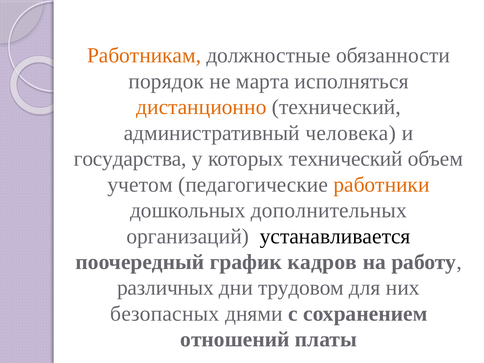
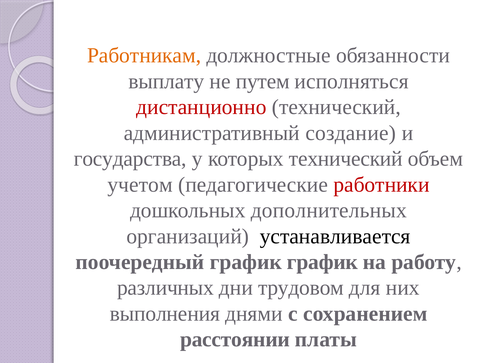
порядок: порядок -> выплату
марта: марта -> путем
дистанционно colour: orange -> red
человека: человека -> создание
работники colour: orange -> red
график кадров: кадров -> график
безопасных: безопасных -> выполнения
отношений: отношений -> расстоянии
